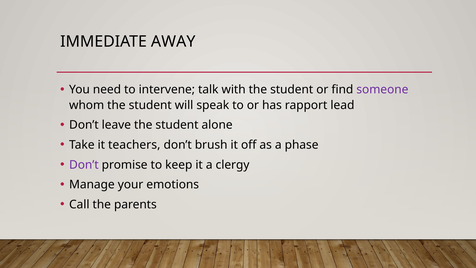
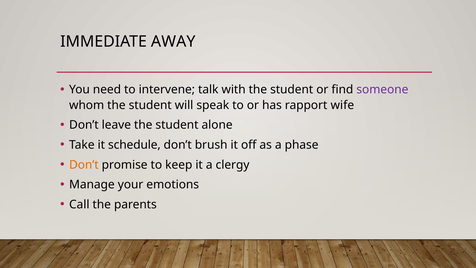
lead: lead -> wife
teachers: teachers -> schedule
Don’t at (84, 165) colour: purple -> orange
